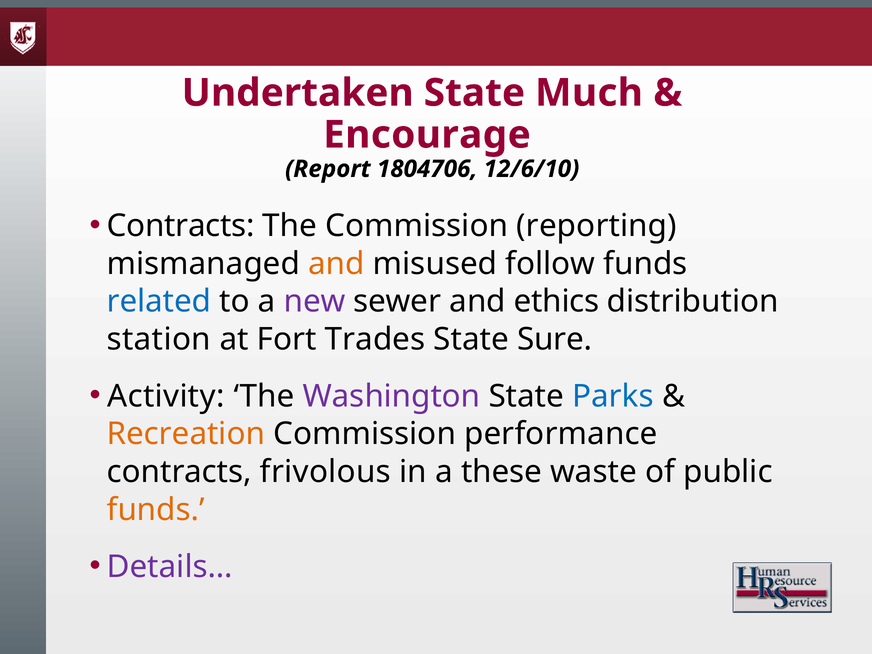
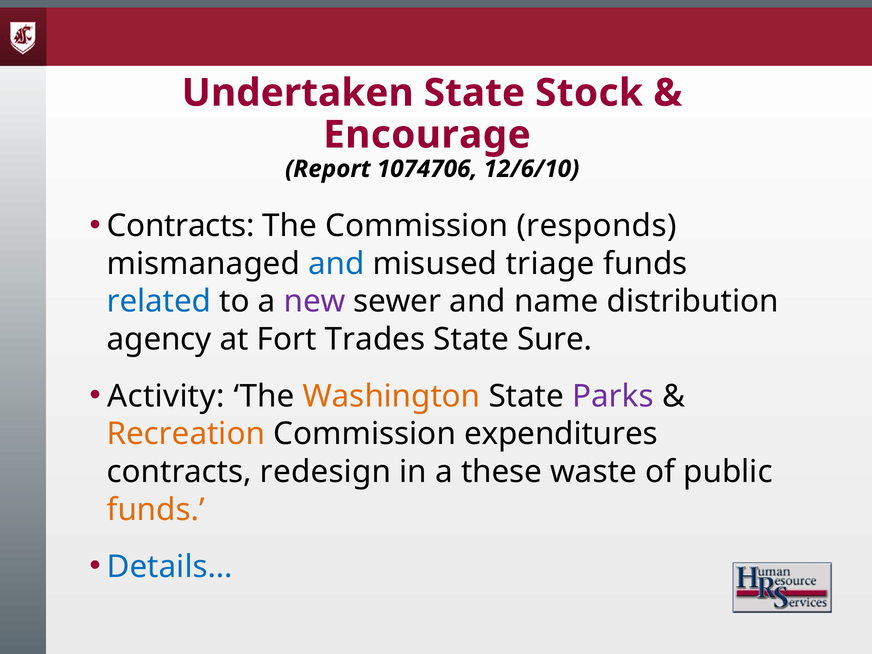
Much: Much -> Stock
1804706: 1804706 -> 1074706
reporting: reporting -> responds
and at (337, 264) colour: orange -> blue
follow: follow -> triage
ethics: ethics -> name
station: station -> agency
Washington colour: purple -> orange
Parks colour: blue -> purple
performance: performance -> expenditures
frivolous: frivolous -> redesign
Details… colour: purple -> blue
